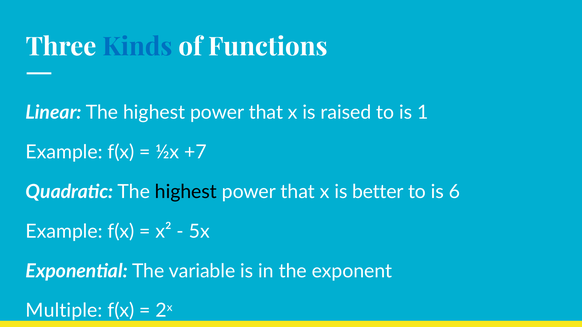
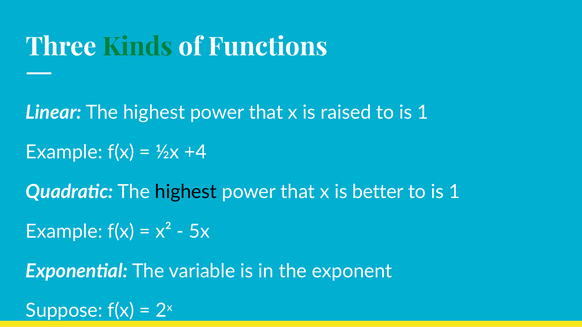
Kinds colour: blue -> green
+7: +7 -> +4
6 at (455, 192): 6 -> 1
Multiple: Multiple -> Suppose
